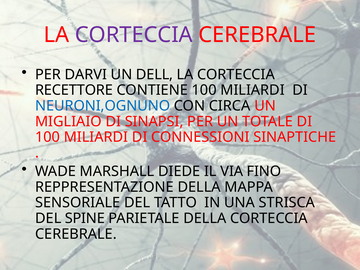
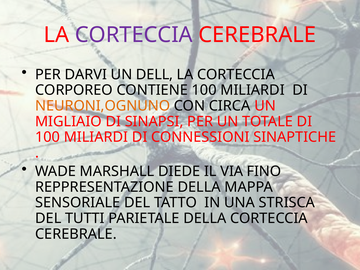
RECETTORE: RECETTORE -> CORPOREO
NEURONI,OGNUNO colour: blue -> orange
SPINE: SPINE -> TUTTI
